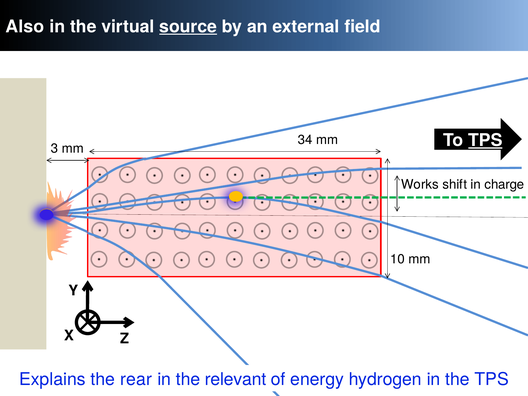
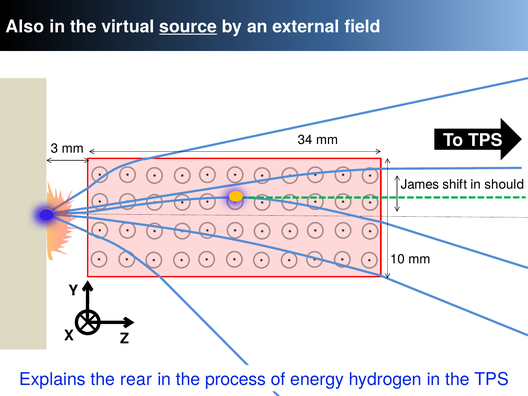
TPS at (485, 140) underline: present -> none
Works: Works -> James
charge: charge -> should
relevant: relevant -> process
